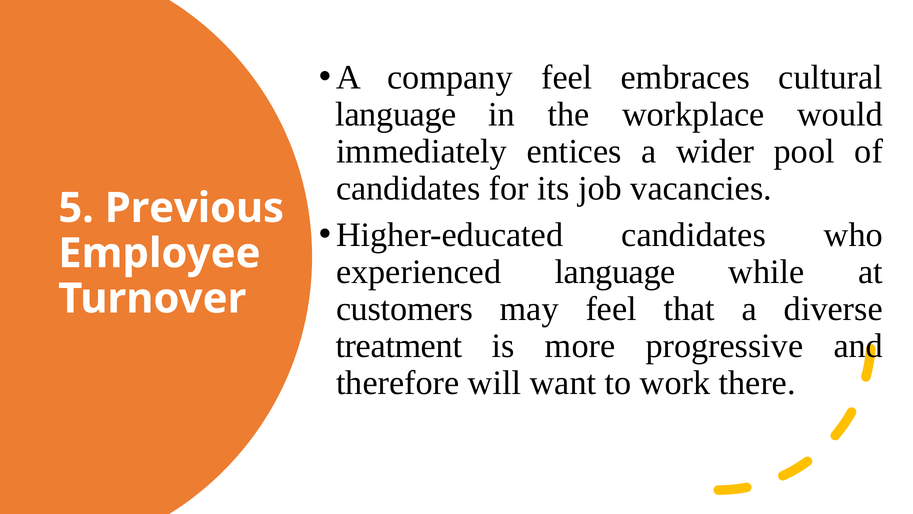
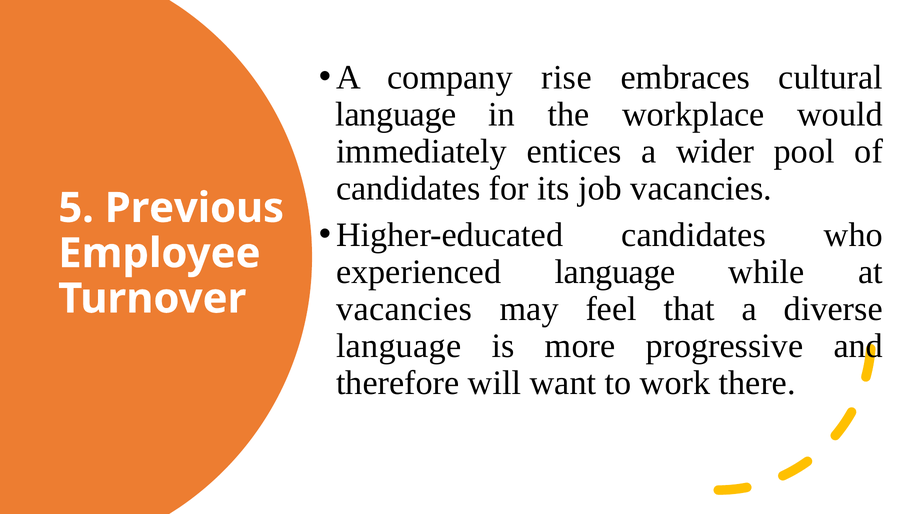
company feel: feel -> rise
customers at (405, 309): customers -> vacancies
treatment at (399, 346): treatment -> language
